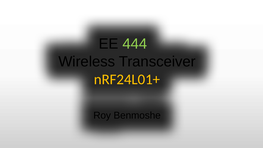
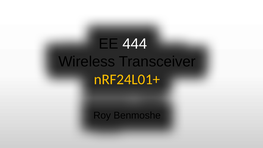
444 colour: light green -> white
